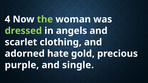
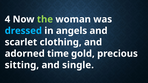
dressed colour: light green -> light blue
hate: hate -> time
purple: purple -> sitting
